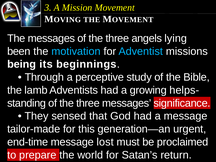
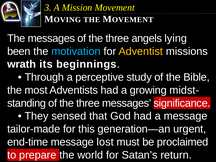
Adventist colour: light blue -> yellow
being: being -> wrath
lamb: lamb -> most
helps-: helps- -> midst-
